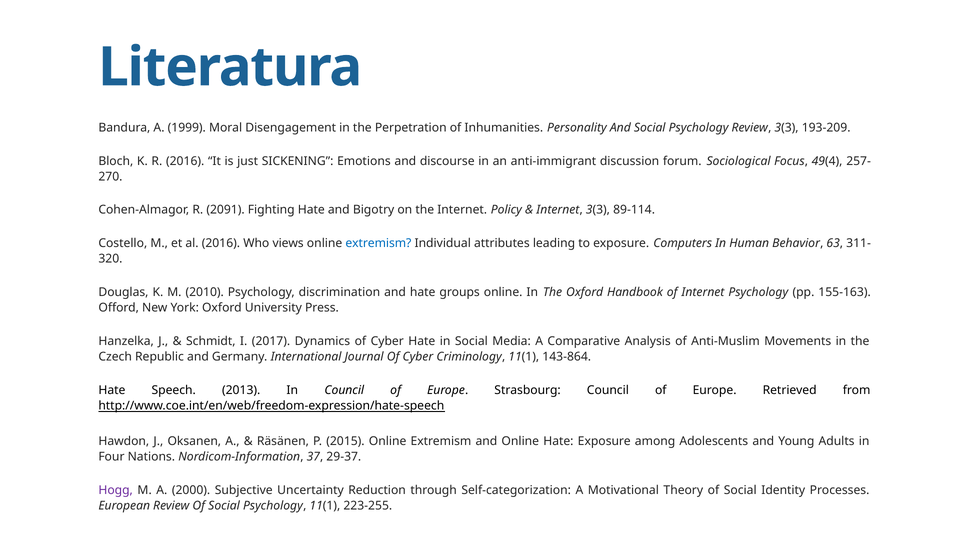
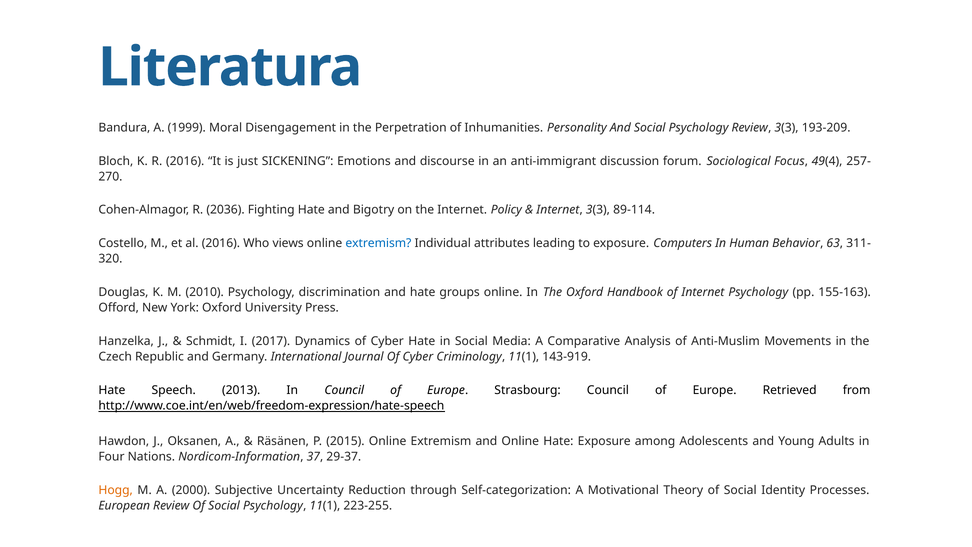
2091: 2091 -> 2036
143-864: 143-864 -> 143-919
Hogg colour: purple -> orange
